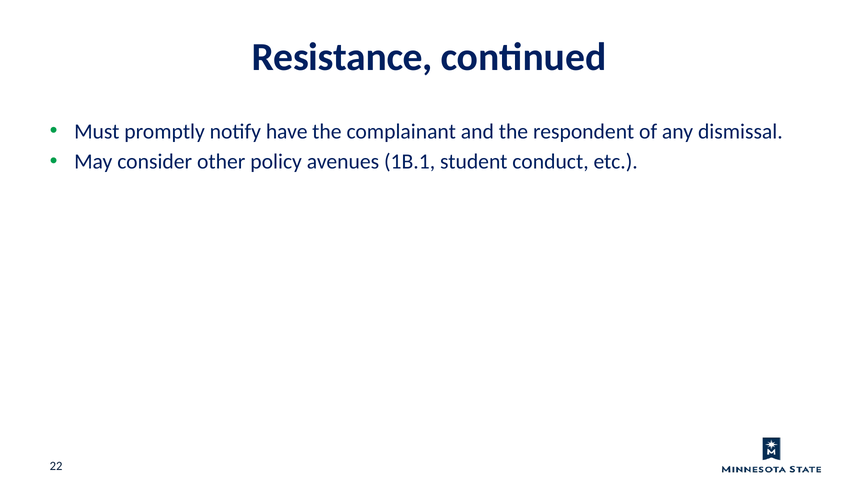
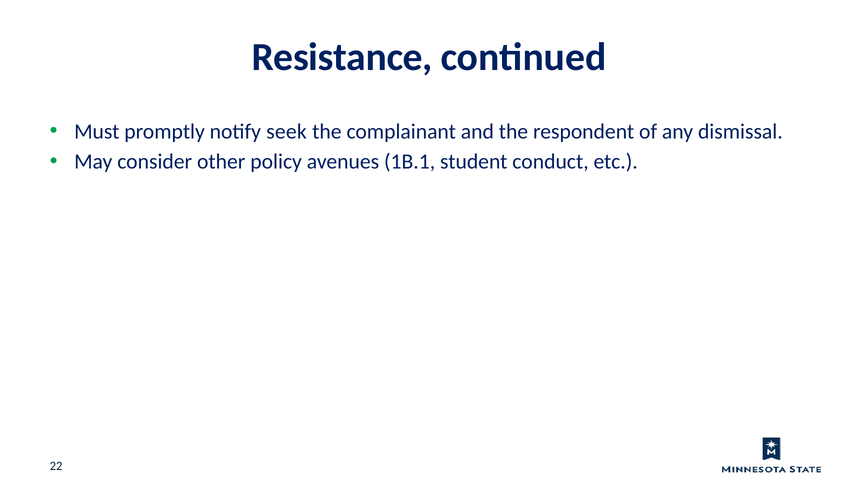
have: have -> seek
